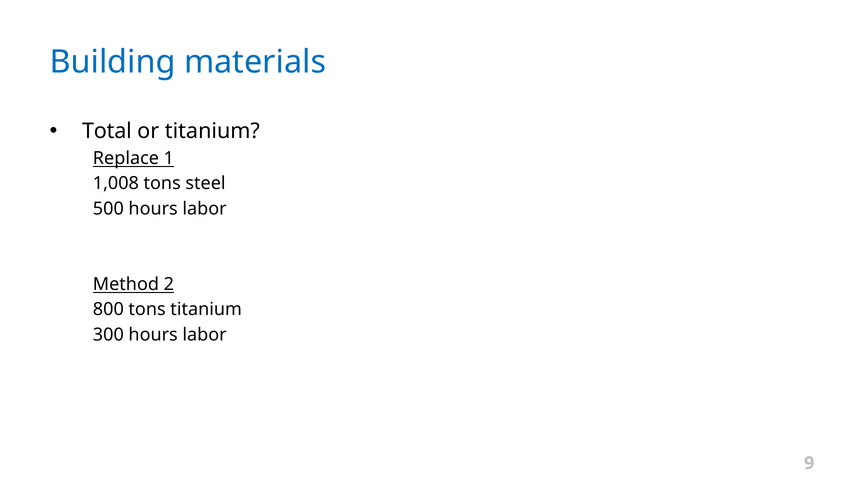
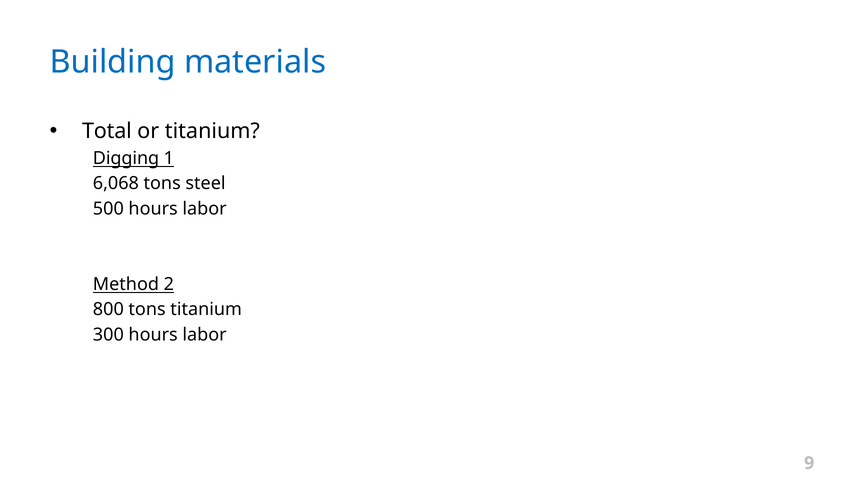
Replace: Replace -> Digging
1,008: 1,008 -> 6,068
